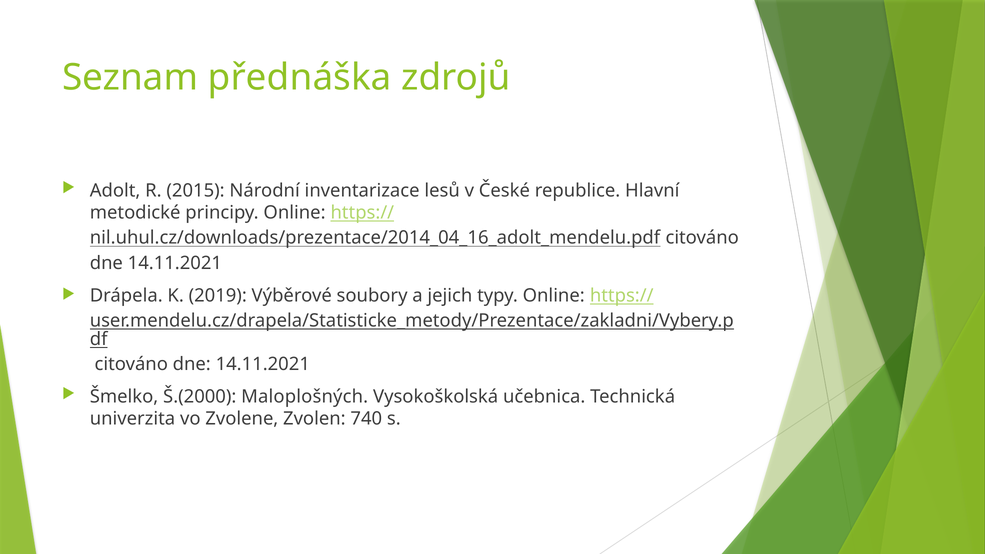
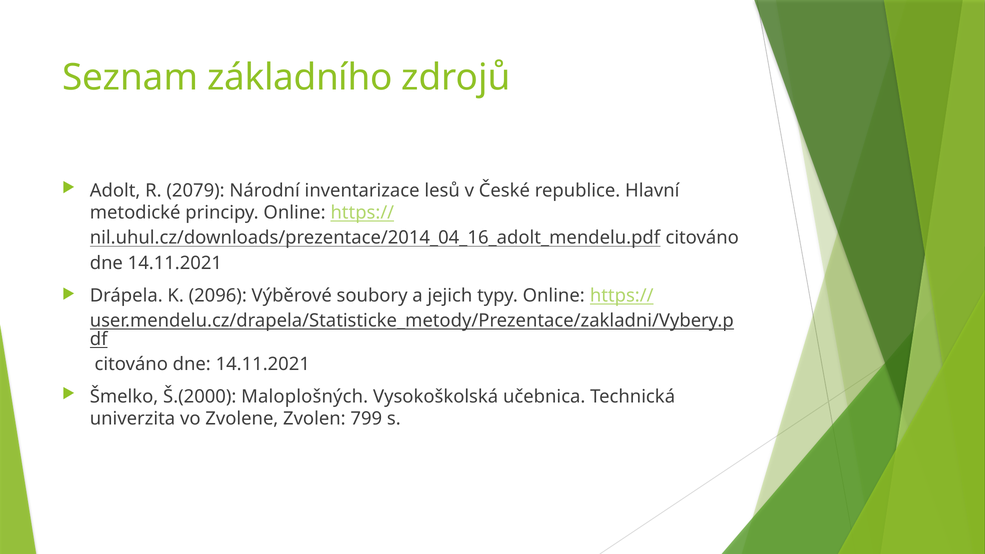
přednáška: přednáška -> základního
2015: 2015 -> 2079
2019: 2019 -> 2096
740: 740 -> 799
